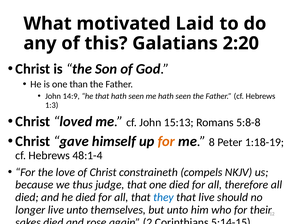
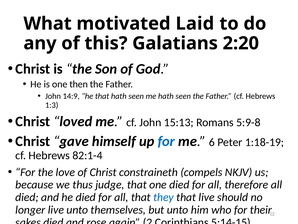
than: than -> then
5:8-8: 5:8-8 -> 5:9-8
for at (166, 141) colour: orange -> blue
8: 8 -> 6
48:1-4: 48:1-4 -> 82:1-4
